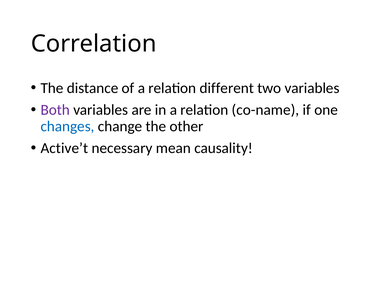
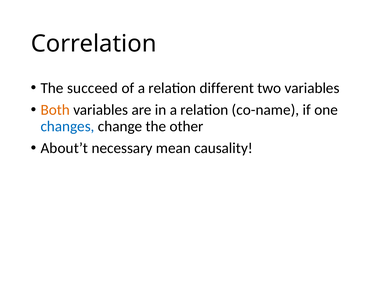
distance: distance -> succeed
Both colour: purple -> orange
Active’t: Active’t -> About’t
